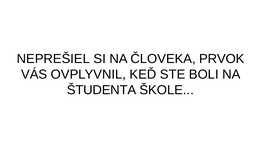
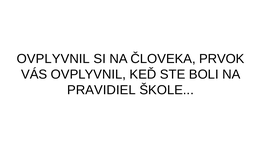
NEPREŠIEL at (53, 59): NEPREŠIEL -> OVPLYVNIL
ŠTUDENTA: ŠTUDENTA -> PRAVIDIEL
